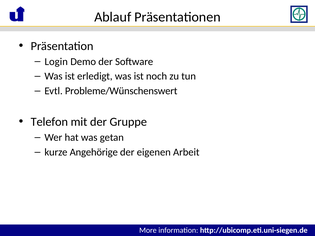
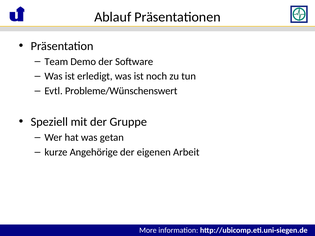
Login: Login -> Team
Telefon: Telefon -> Speziell
